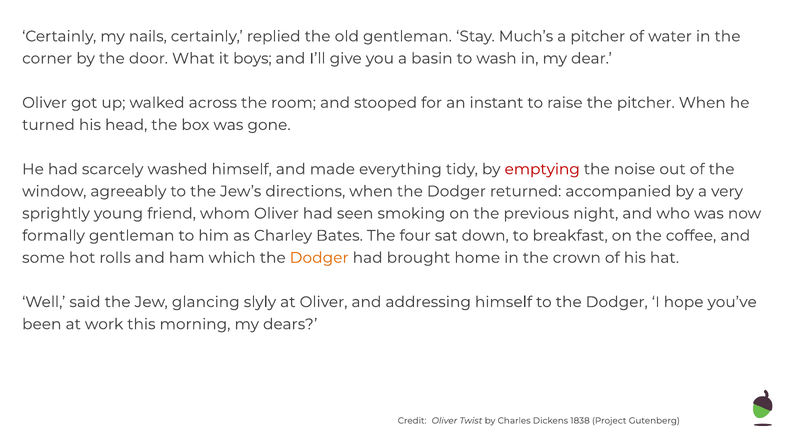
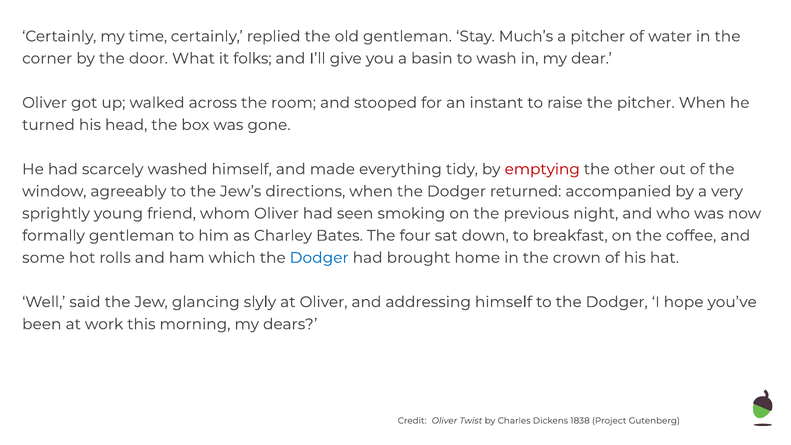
nails: nails -> time
boys: boys -> folks
noise: noise -> other
Dodger at (319, 258) colour: orange -> blue
